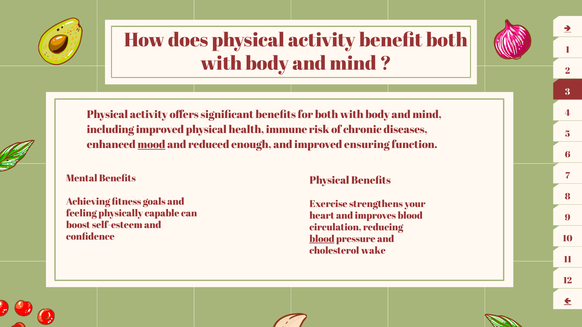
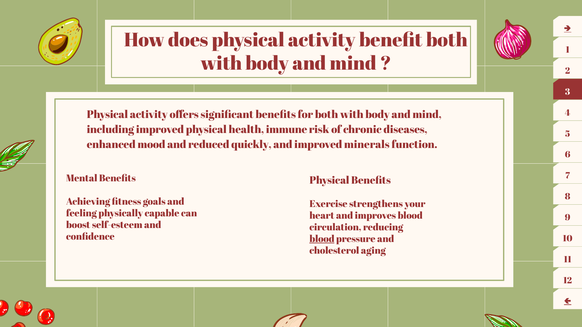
mood underline: present -> none
enough: enough -> quickly
ensuring: ensuring -> minerals
wake: wake -> aging
